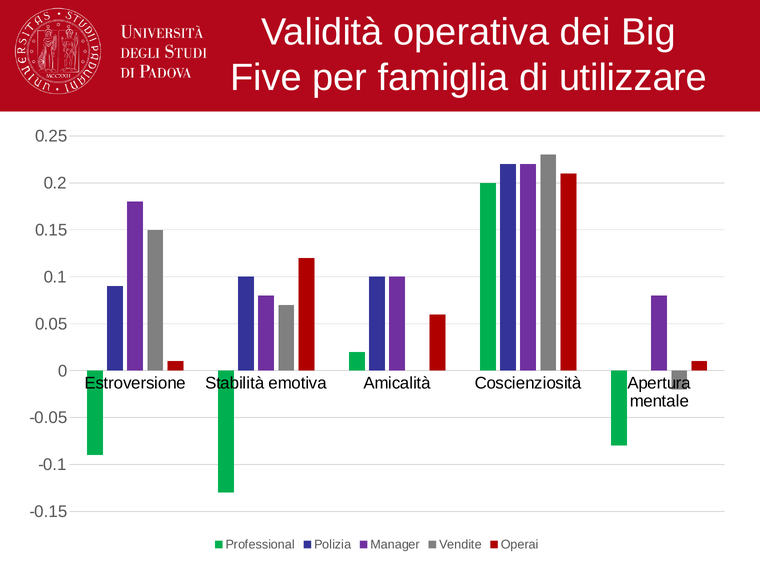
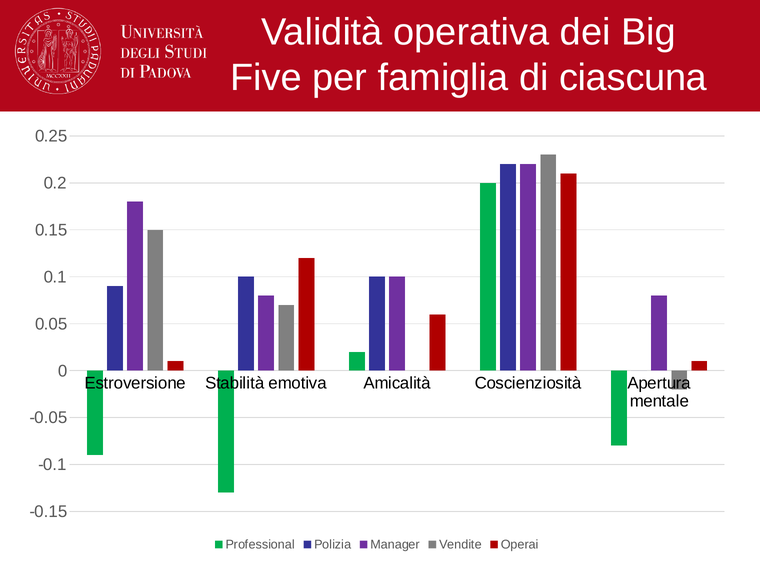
utilizzare: utilizzare -> ciascuna
